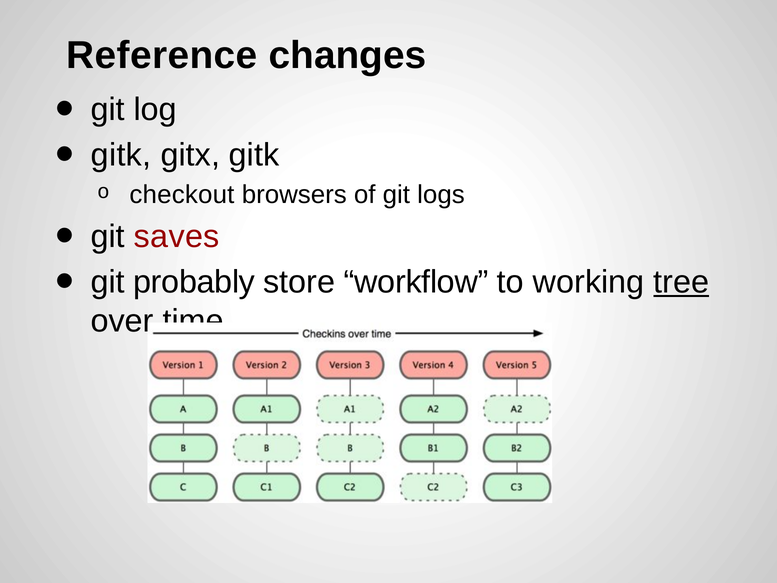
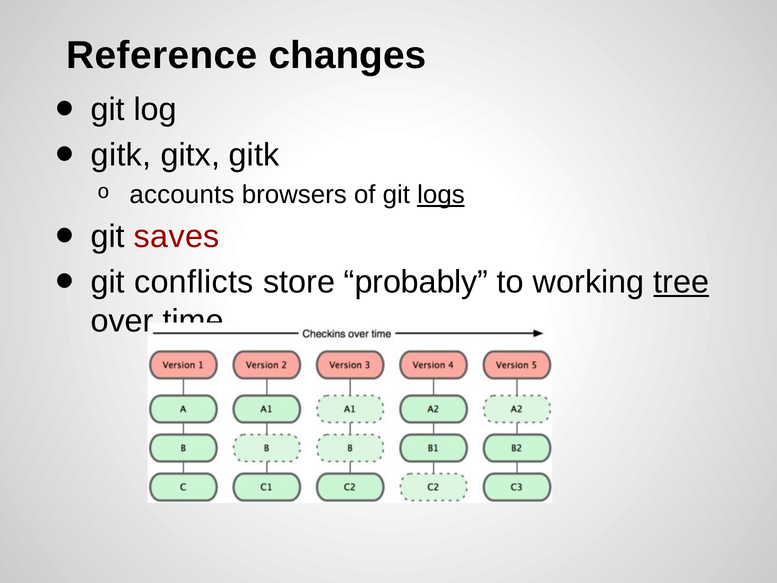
checkout: checkout -> accounts
logs underline: none -> present
probably: probably -> conflicts
workflow: workflow -> probably
